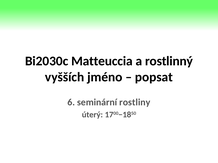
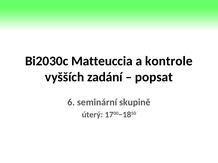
rostlinný: rostlinný -> kontrole
jméno: jméno -> zadání
rostliny: rostliny -> skupině
